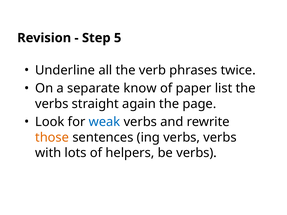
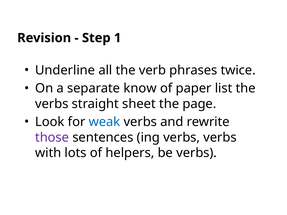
5: 5 -> 1
again: again -> sheet
those colour: orange -> purple
